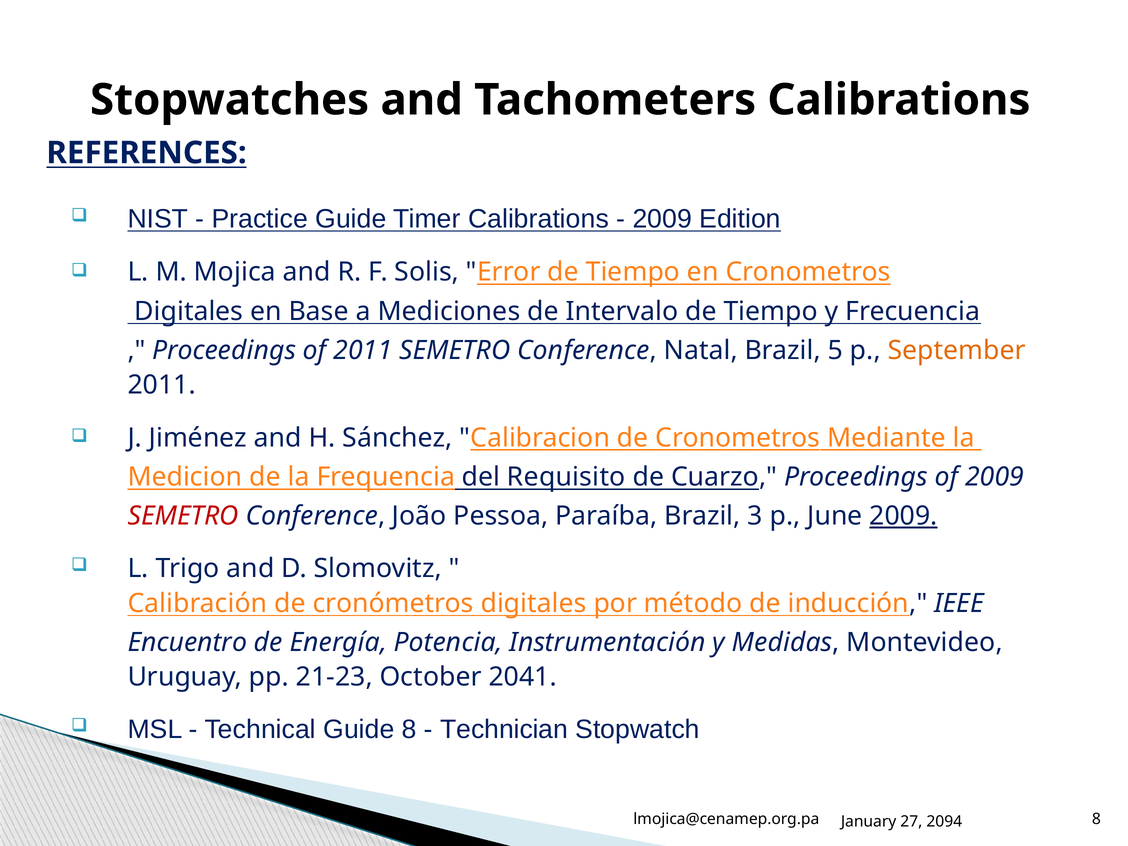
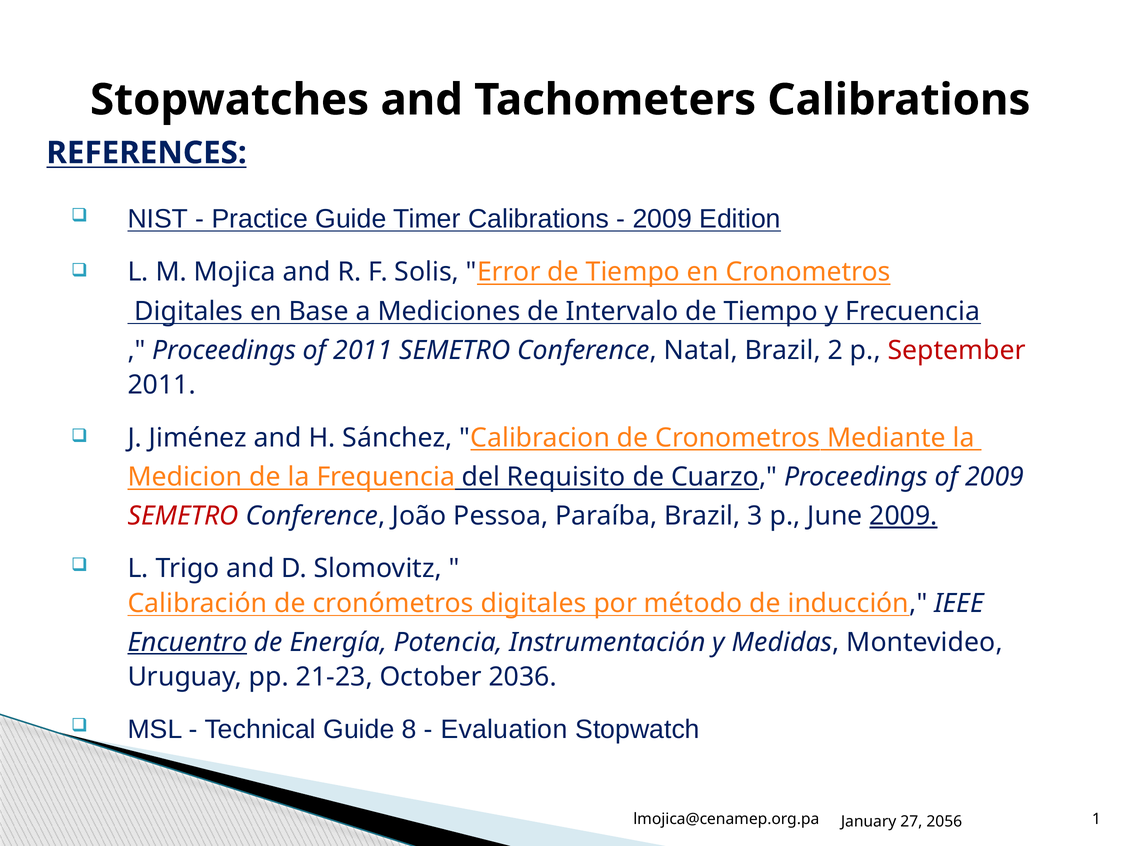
5: 5 -> 2
September colour: orange -> red
Encuentro underline: none -> present
2041: 2041 -> 2036
Technician: Technician -> Evaluation
lmojica@cenamep.org.pa 8: 8 -> 1
2094: 2094 -> 2056
